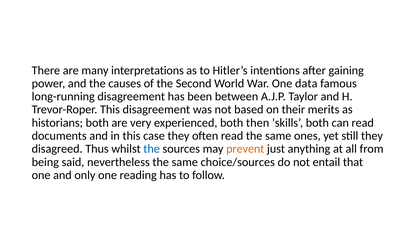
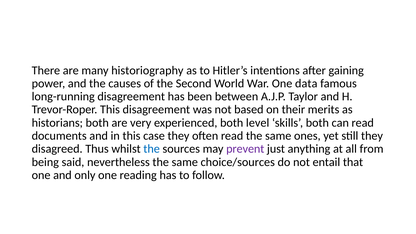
interpretations: interpretations -> historiography
then: then -> level
prevent colour: orange -> purple
